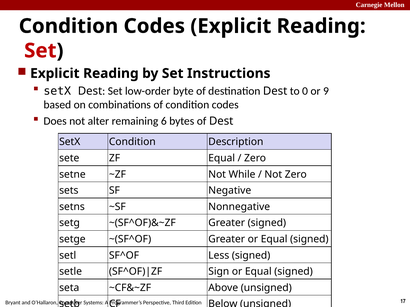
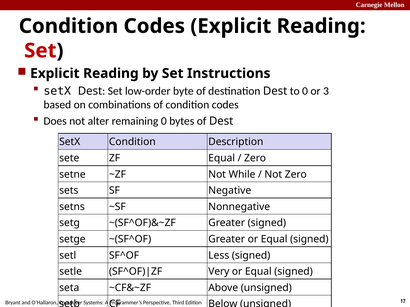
9: 9 -> 3
remaining 6: 6 -> 0
Sign: Sign -> Very
